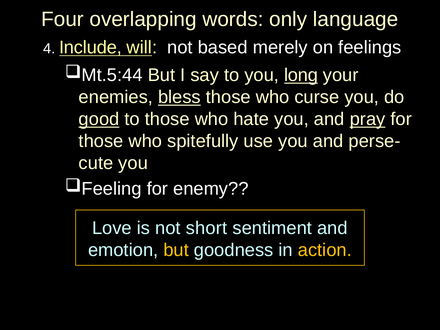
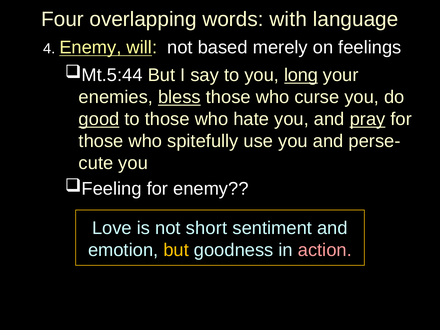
only: only -> with
4 Include: Include -> Enemy
action colour: yellow -> pink
